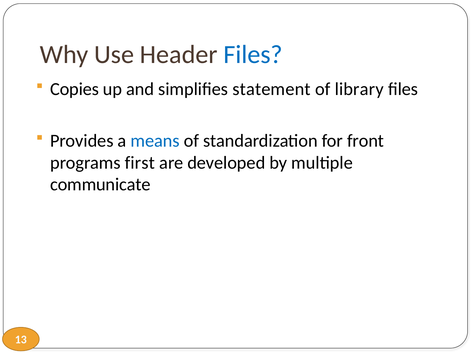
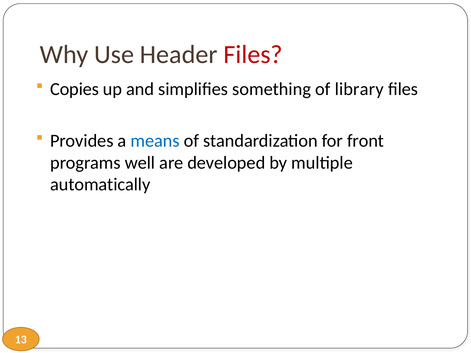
Files at (253, 54) colour: blue -> red
statement: statement -> something
first: first -> well
communicate: communicate -> automatically
